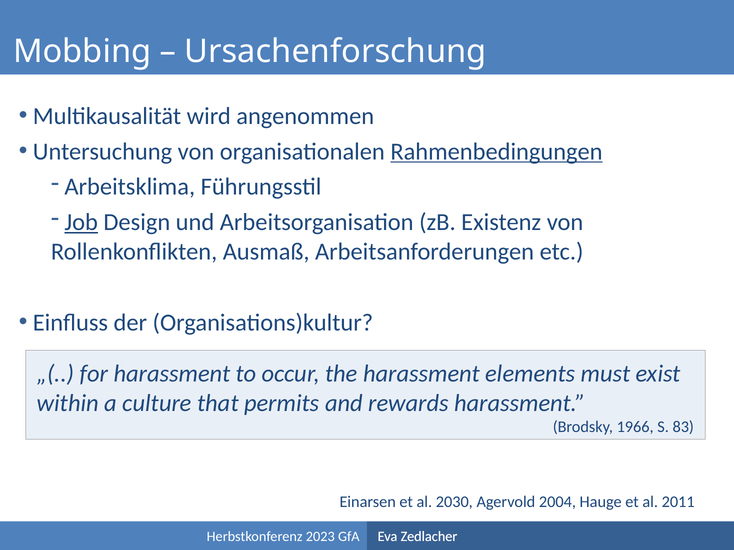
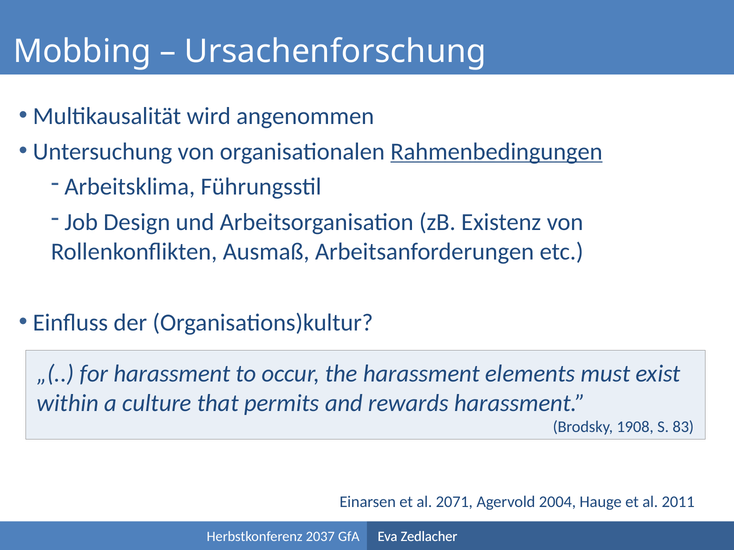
Job underline: present -> none
1966: 1966 -> 1908
2030: 2030 -> 2071
2023: 2023 -> 2037
